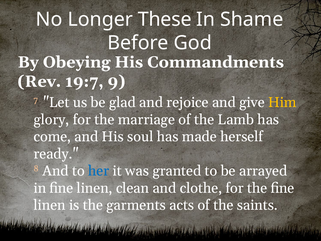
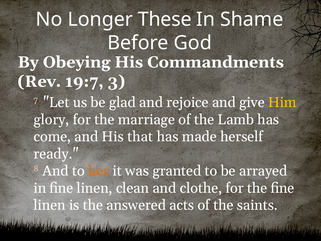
9: 9 -> 3
soul: soul -> that
her colour: blue -> orange
garments: garments -> answered
